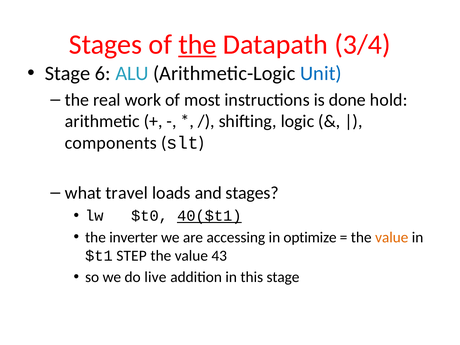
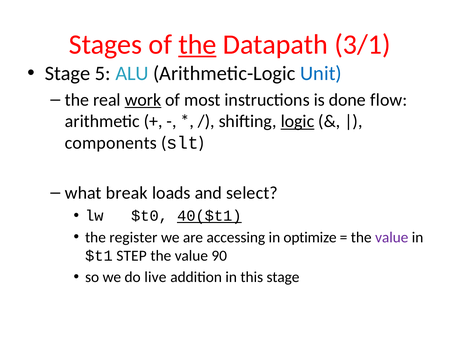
3/4: 3/4 -> 3/1
6: 6 -> 5
work underline: none -> present
hold: hold -> flow
logic underline: none -> present
travel: travel -> break
and stages: stages -> select
inverter: inverter -> register
value at (392, 237) colour: orange -> purple
43: 43 -> 90
